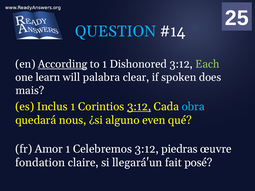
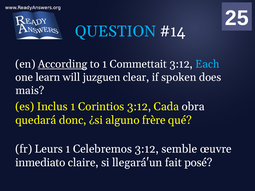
Dishonored: Dishonored -> Commettait
Each colour: light green -> light blue
palabra: palabra -> juzguen
3:12 at (139, 107) underline: present -> none
obra colour: light blue -> white
nous: nous -> donc
even: even -> frère
Amor: Amor -> Leurs
piedras: piedras -> semble
fondation: fondation -> inmediato
